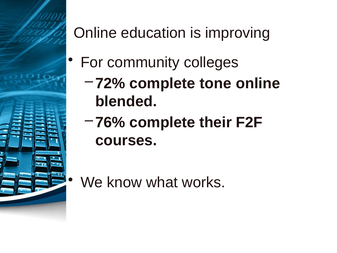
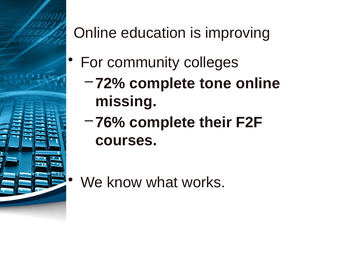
blended: blended -> missing
